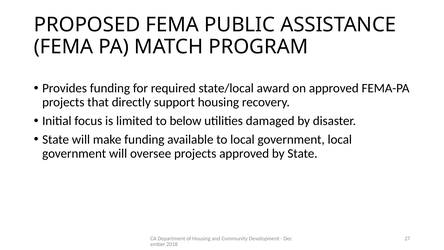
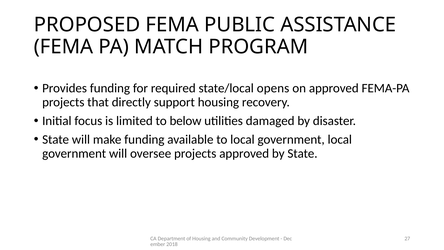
award: award -> opens
